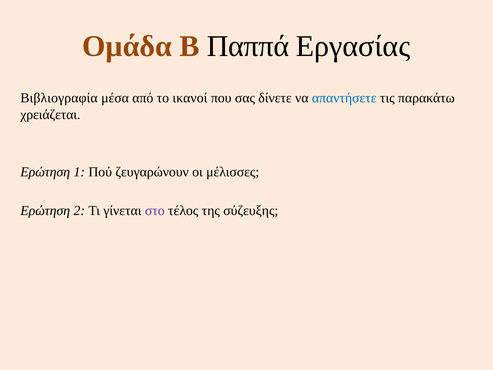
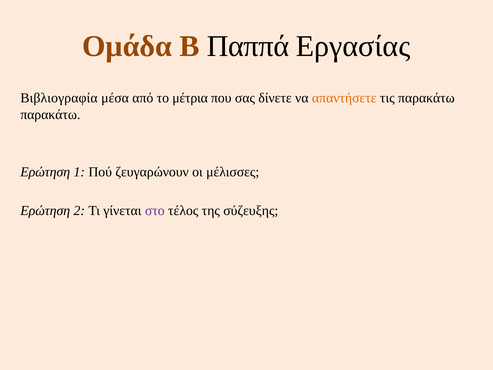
ικανοί: ικανοί -> μέτρια
απαντήσετε colour: blue -> orange
χρειάζεται at (50, 114): χρειάζεται -> παρακάτω
